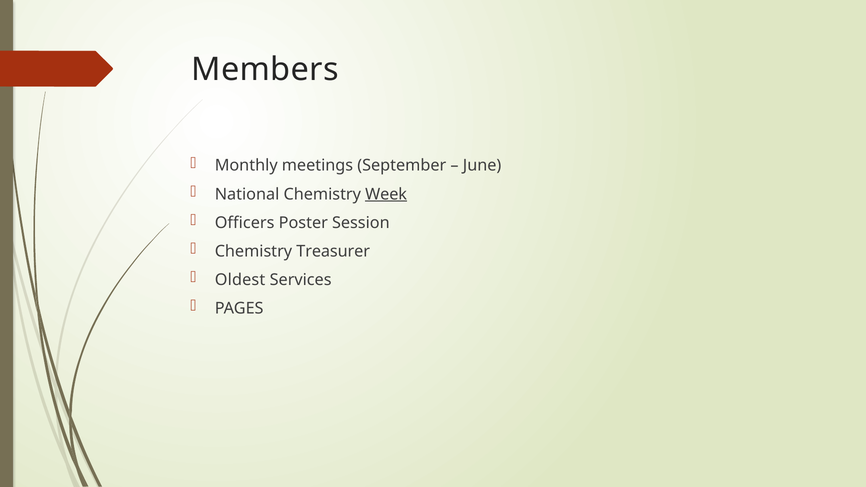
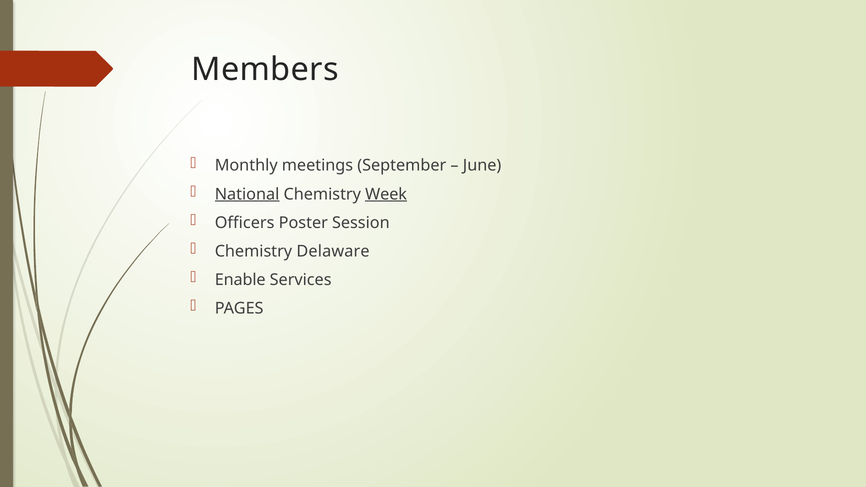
National underline: none -> present
Treasurer: Treasurer -> Delaware
Oldest: Oldest -> Enable
